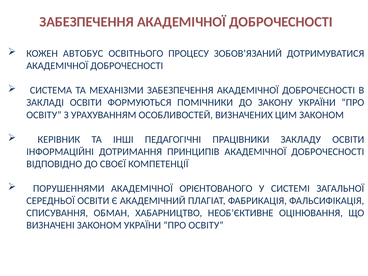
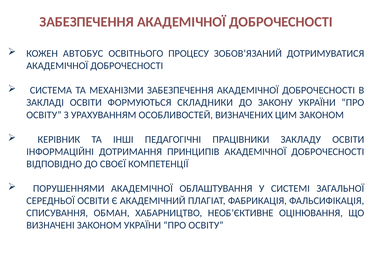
ПОМІЧНИКИ: ПОМІЧНИКИ -> СКЛАДНИКИ
ОРІЄНТОВАНОГО: ОРІЄНТОВАНОГО -> ОБЛАШТУВАННЯ
